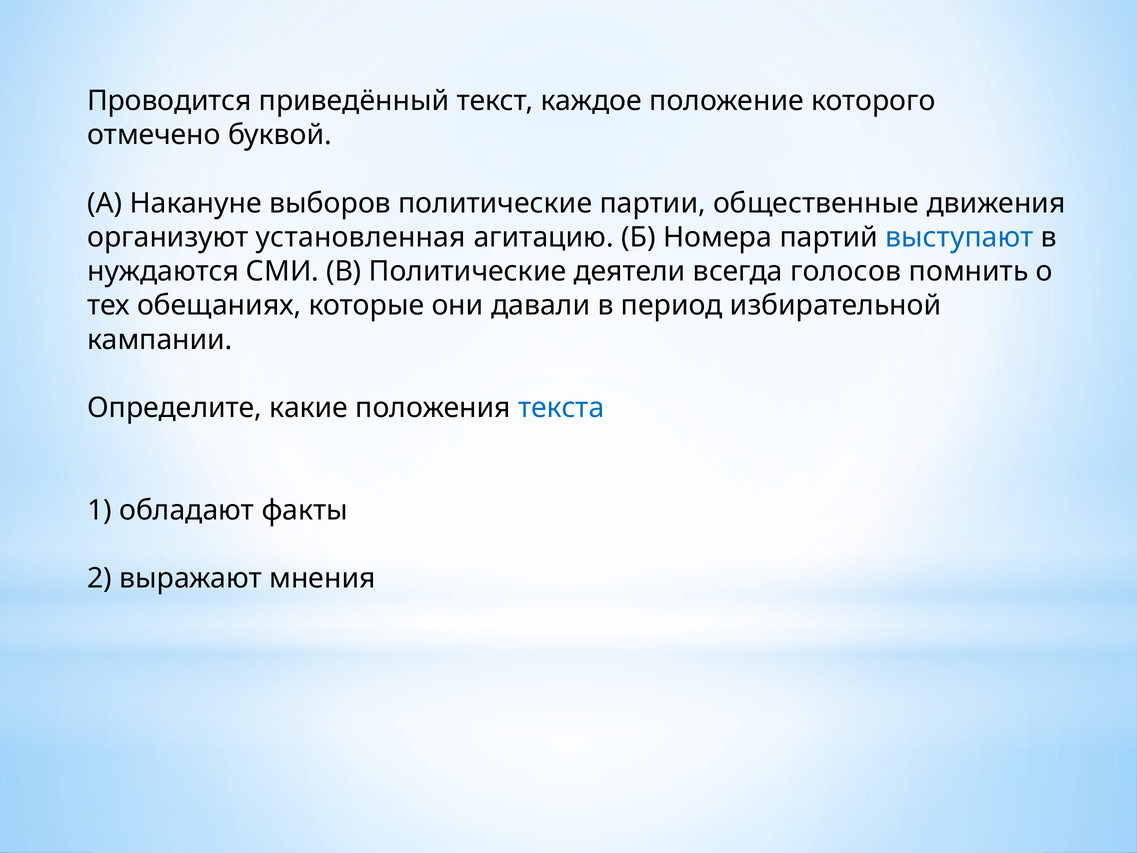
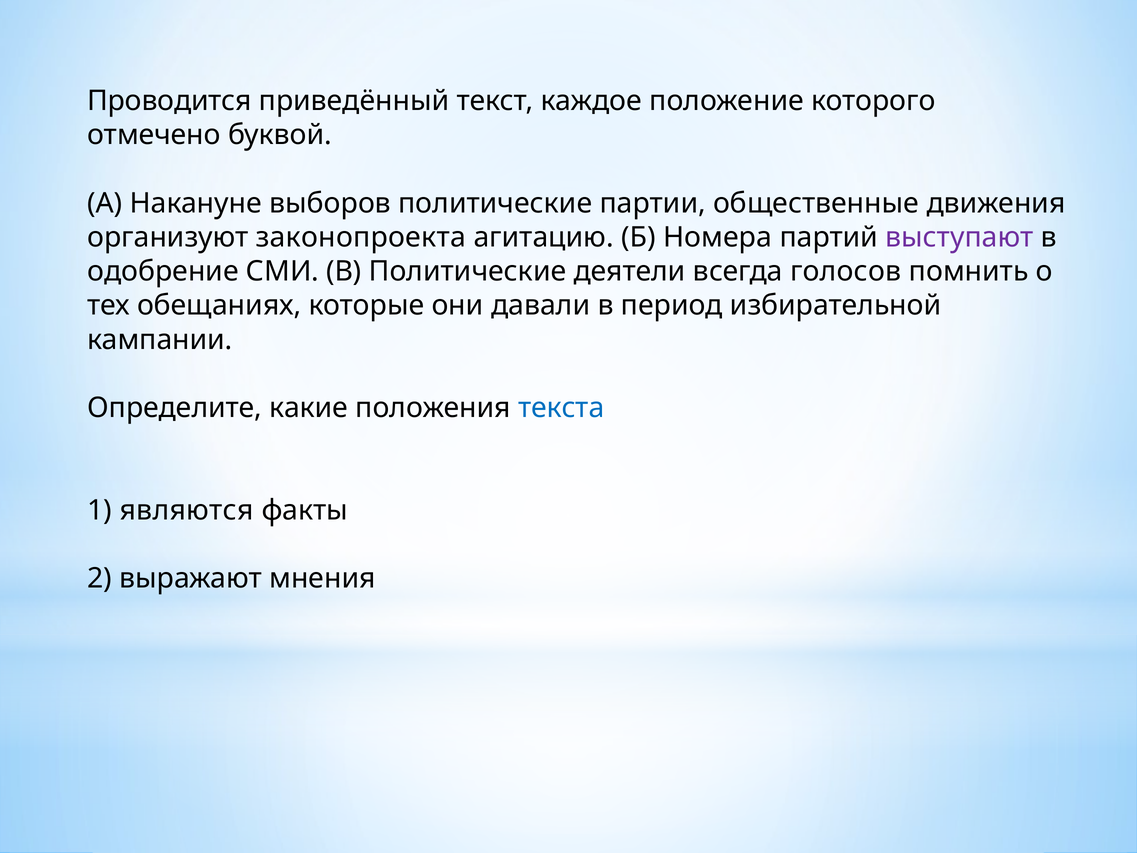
установленная: установленная -> законопроекта
выступают colour: blue -> purple
нуждаются: нуждаются -> одобрение
обладают: обладают -> являются
